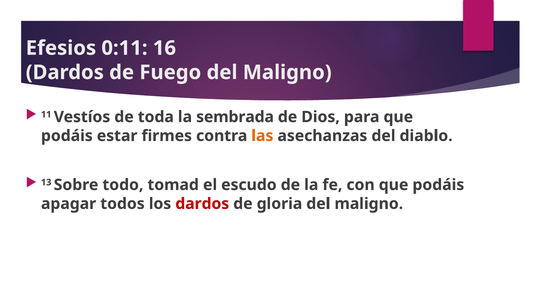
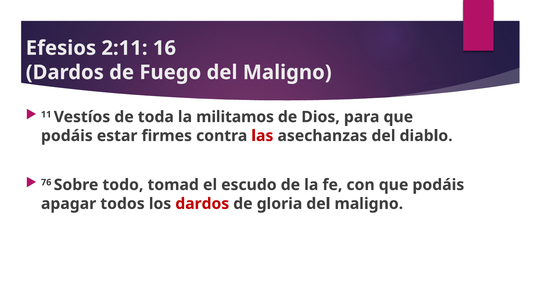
0:11: 0:11 -> 2:11
sembrada: sembrada -> militamos
las colour: orange -> red
13: 13 -> 76
